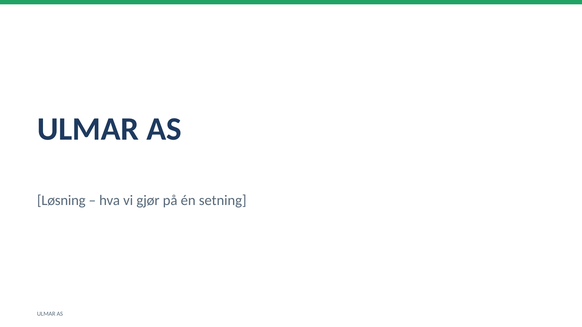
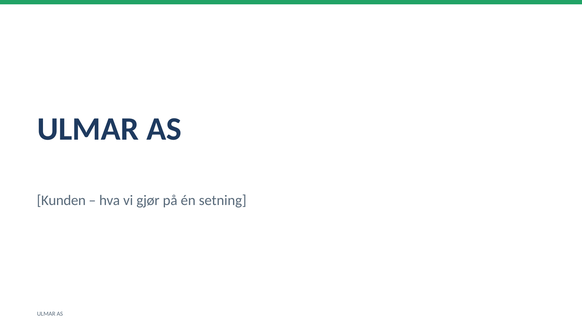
Løsning: Løsning -> Kunden
